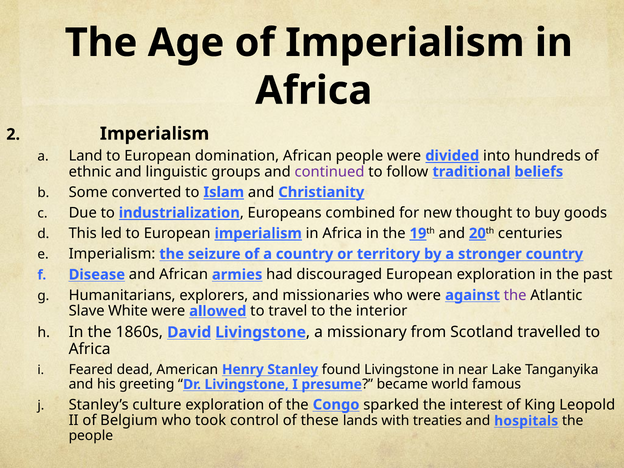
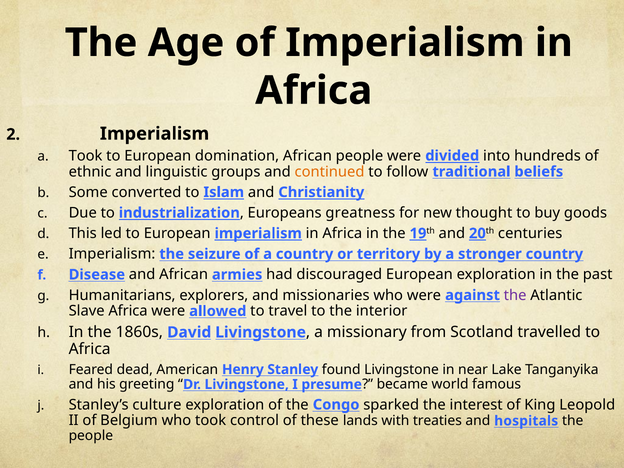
a Land: Land -> Took
continued colour: purple -> orange
combined: combined -> greatness
Slave White: White -> Africa
